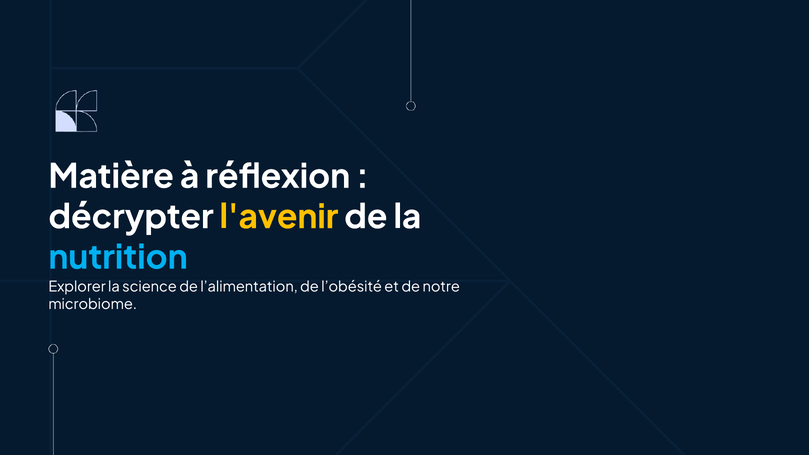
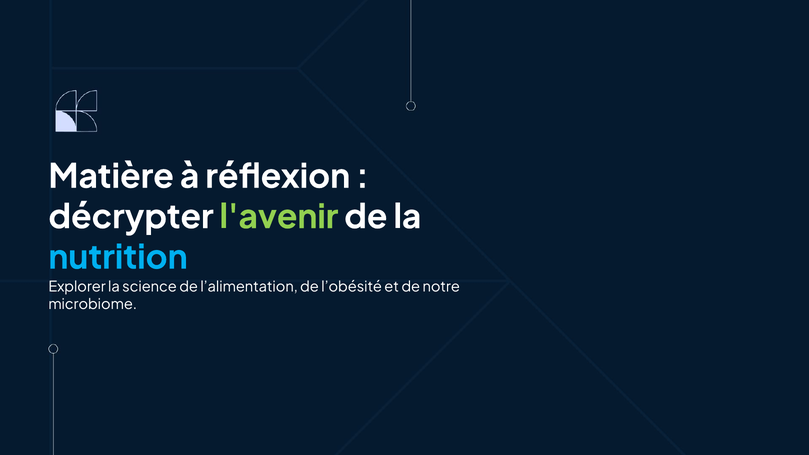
l'avenir colour: yellow -> light green
